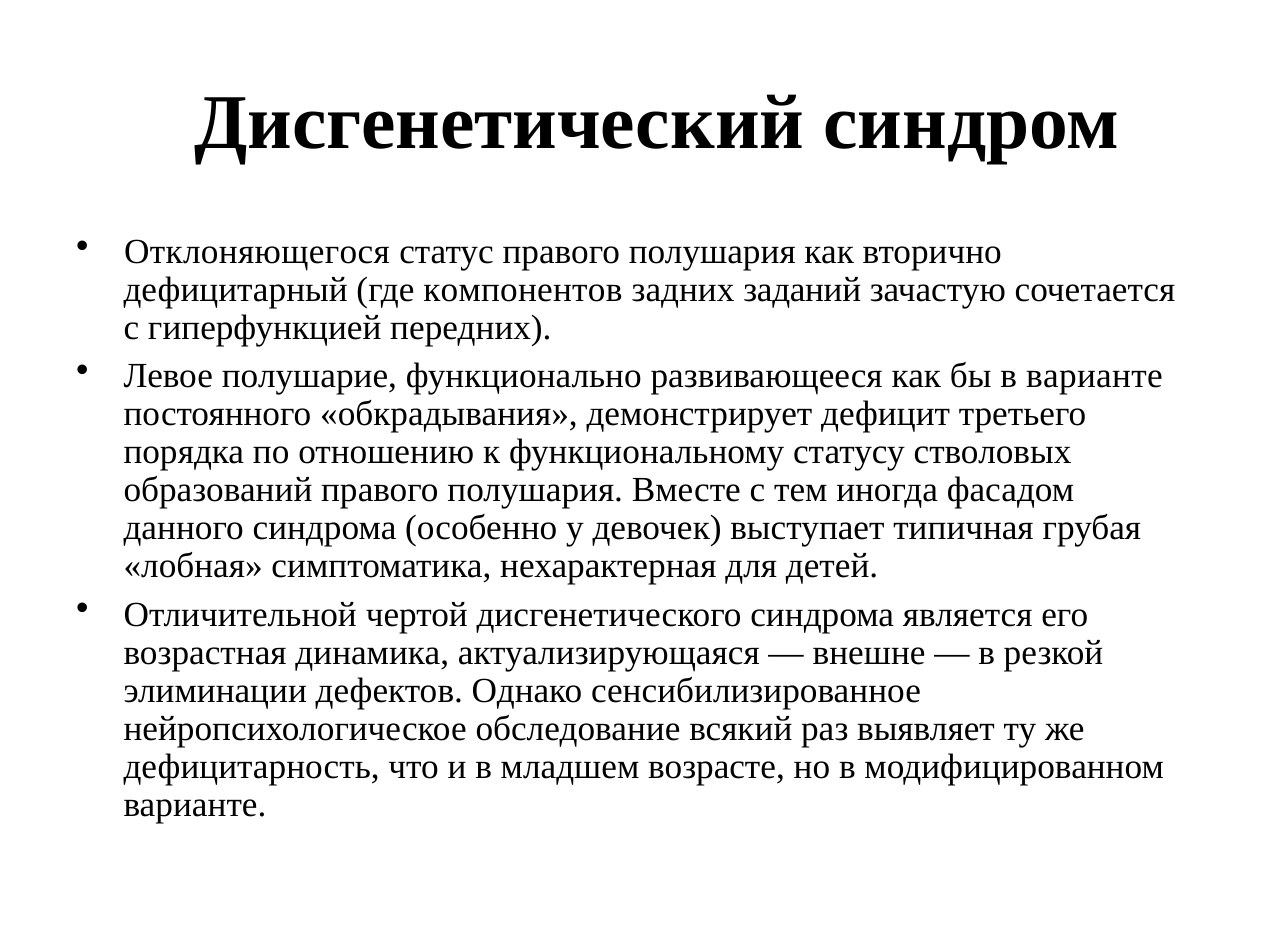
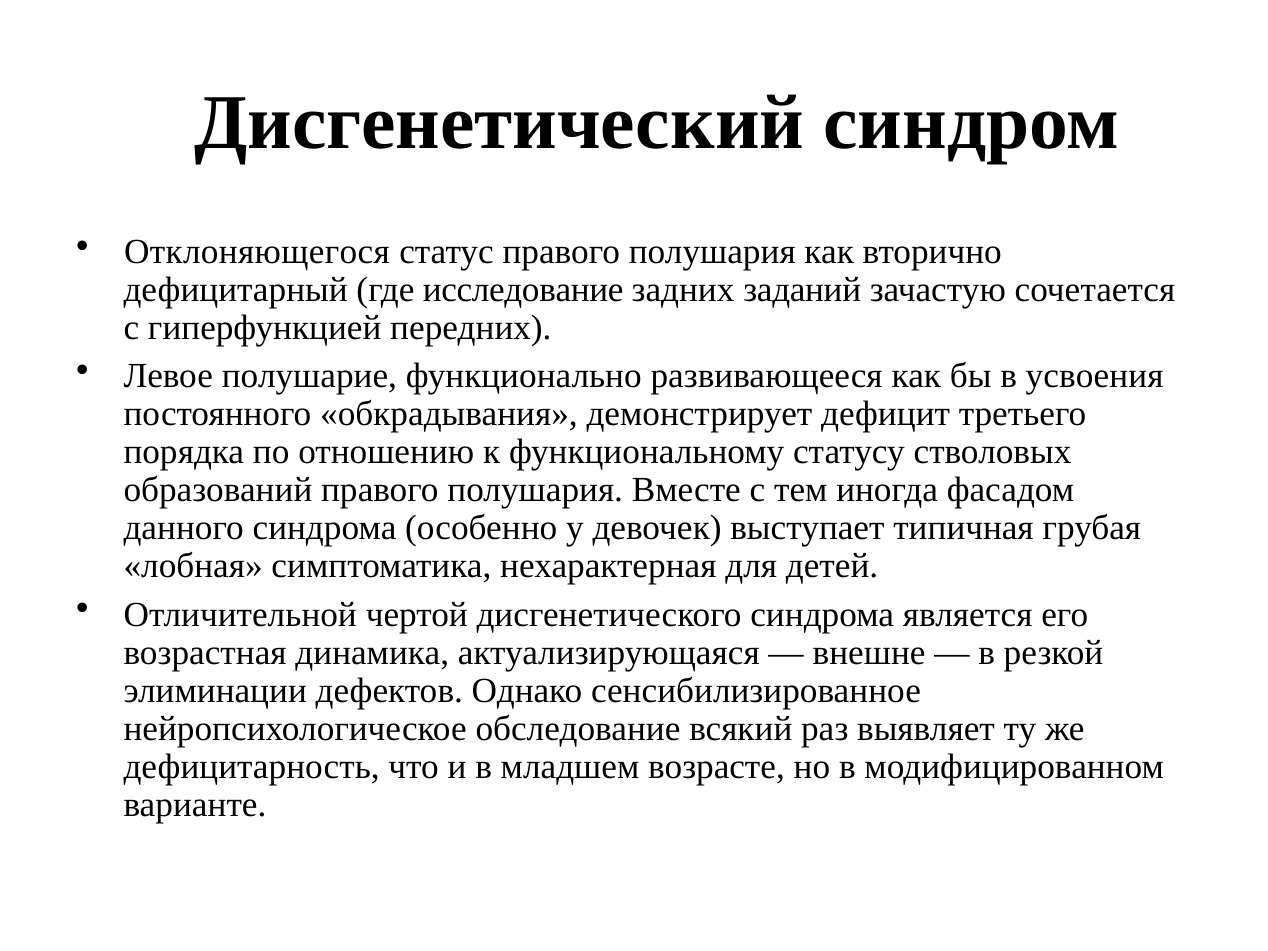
компонентов: компонентов -> исследование
в варианте: варианте -> усвоения
